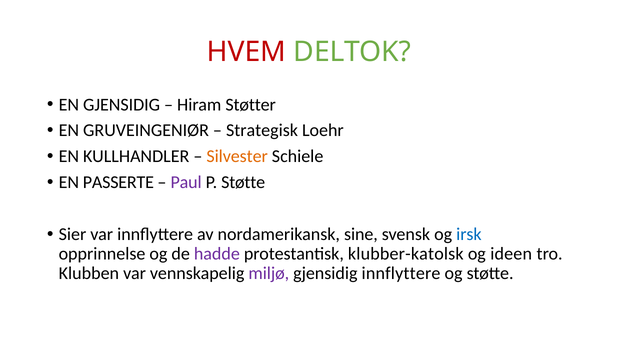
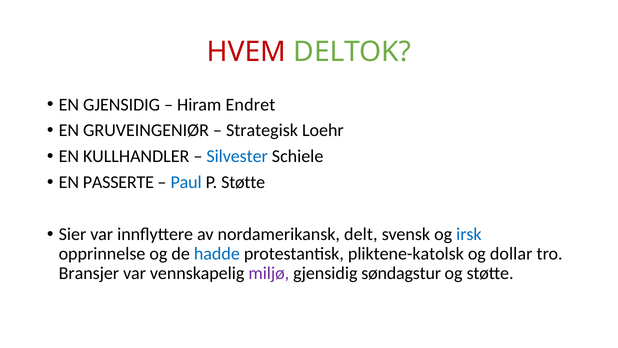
Støtter: Støtter -> Endret
Silvester colour: orange -> blue
Paul colour: purple -> blue
sine: sine -> delt
hadde colour: purple -> blue
klubber-katolsk: klubber-katolsk -> pliktene-katolsk
ideen: ideen -> dollar
Klubben: Klubben -> Bransjer
gjensidig innflyttere: innflyttere -> søndagstur
